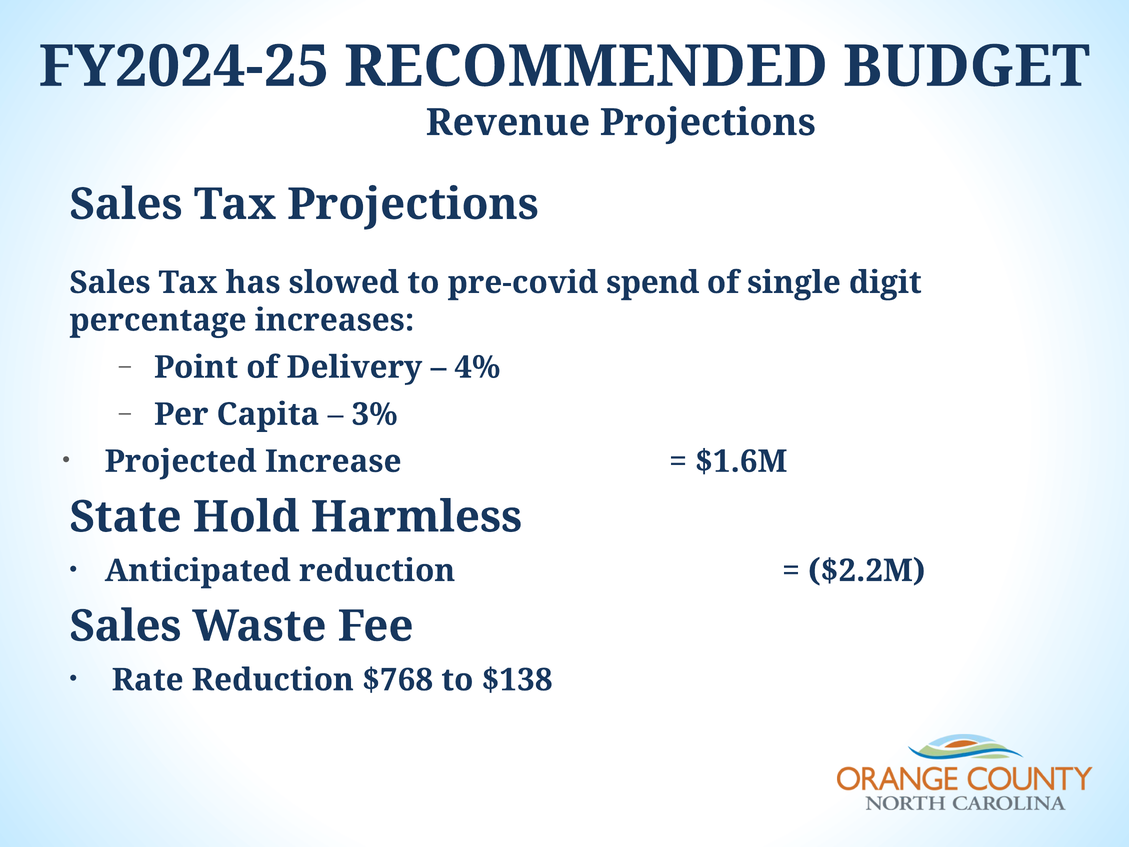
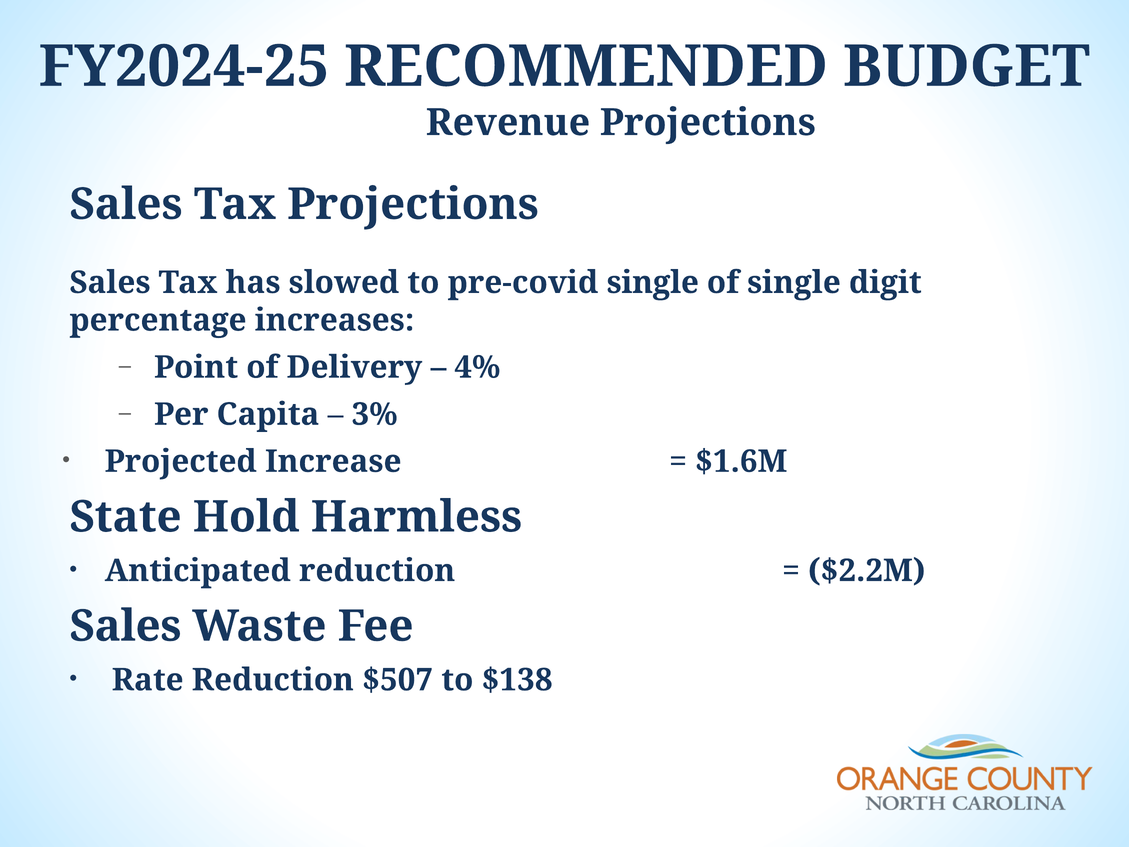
pre-covid spend: spend -> single
$768: $768 -> $507
